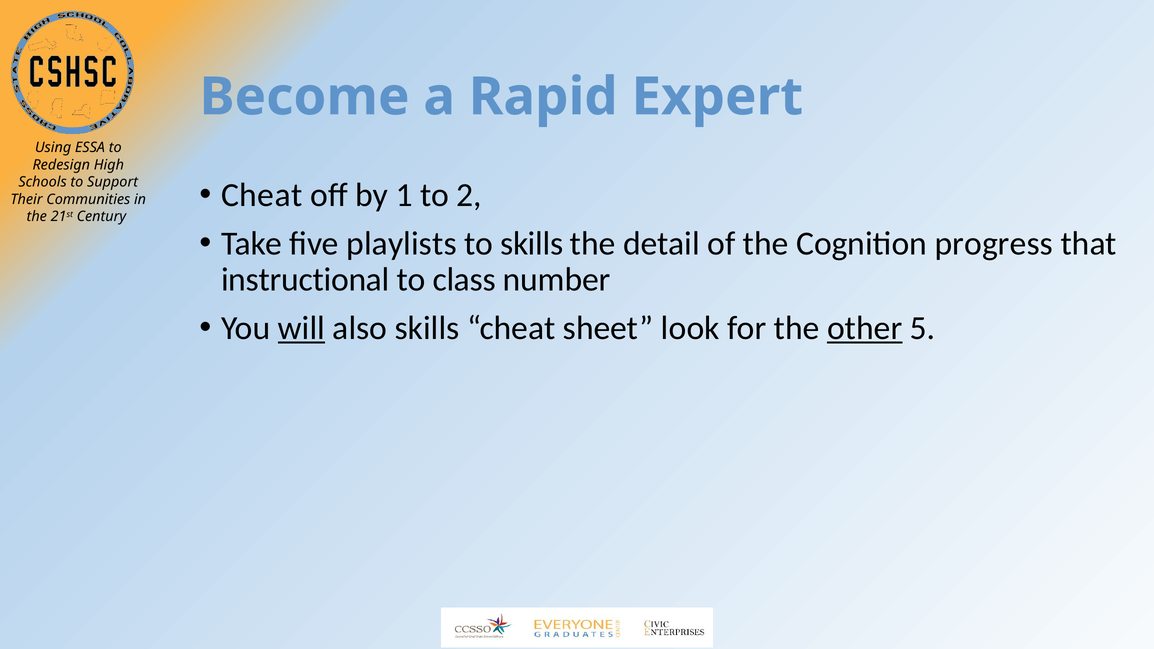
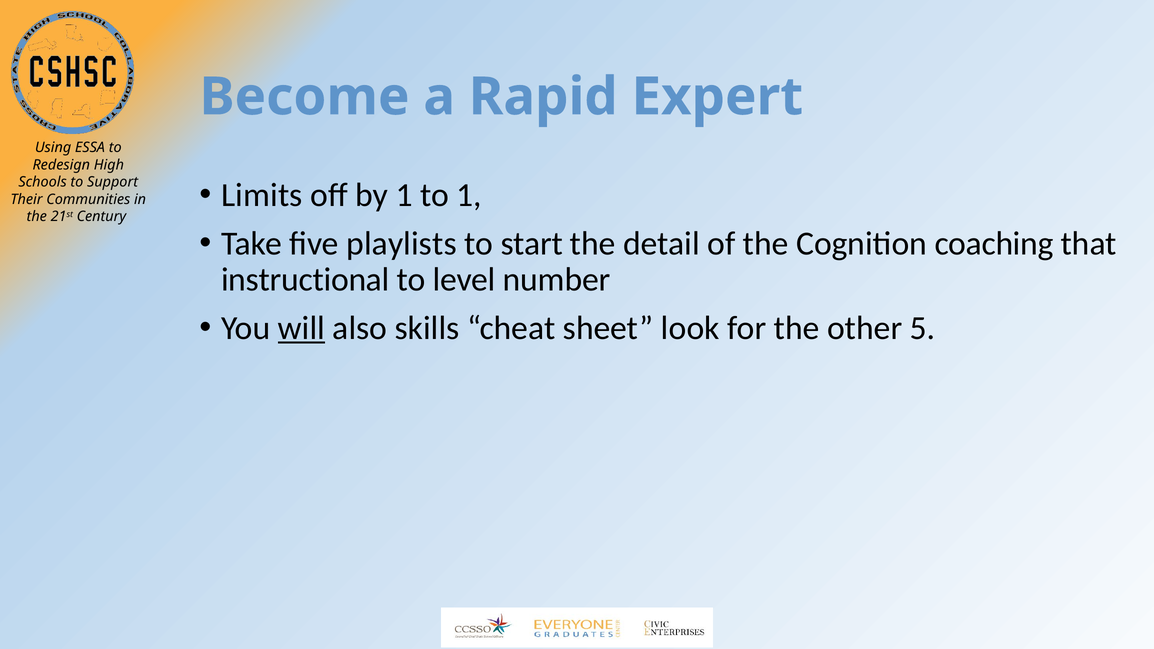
Cheat at (262, 195): Cheat -> Limits
to 2: 2 -> 1
to skills: skills -> start
progress: progress -> coaching
class: class -> level
other underline: present -> none
